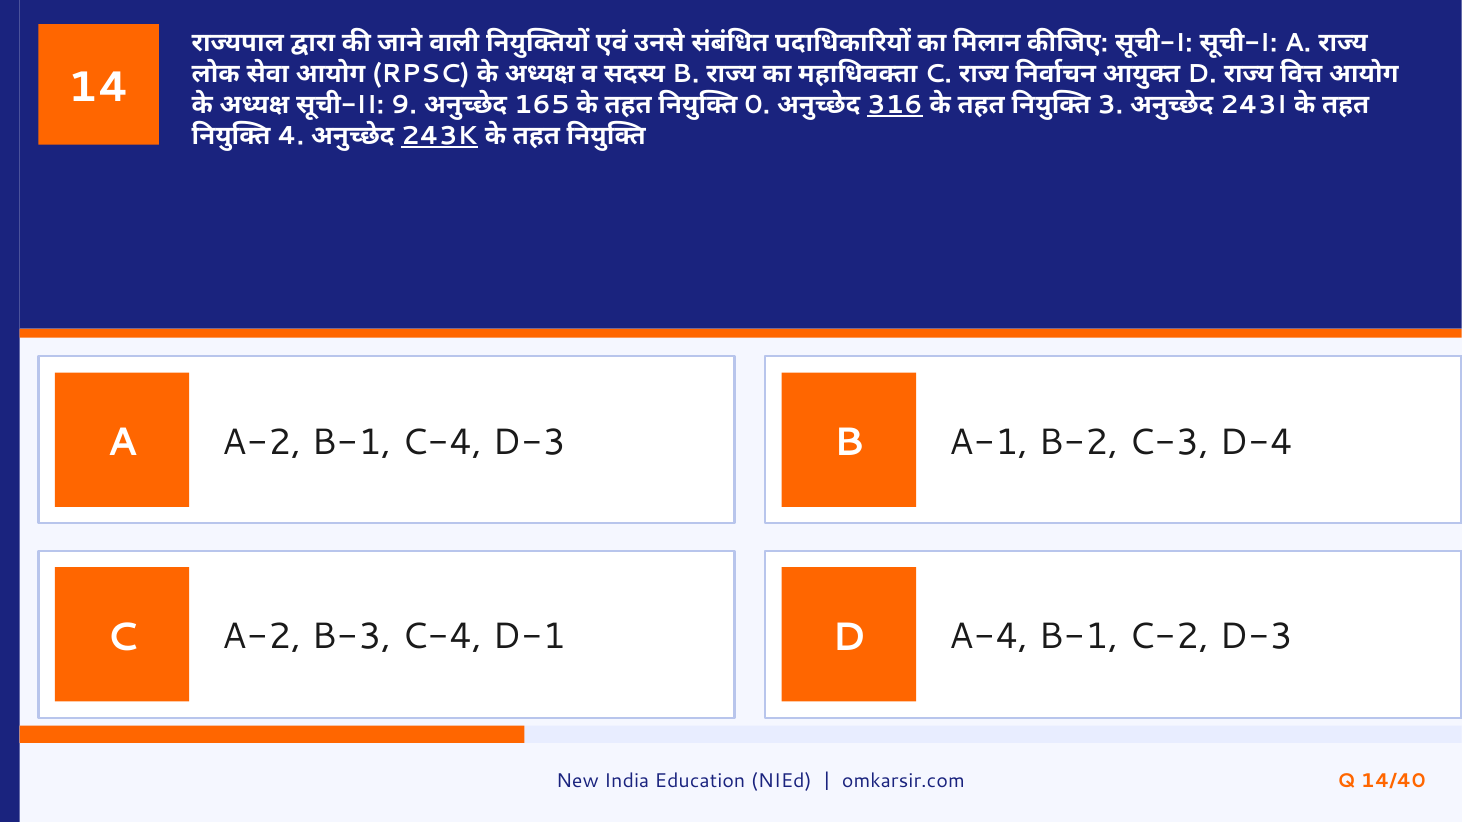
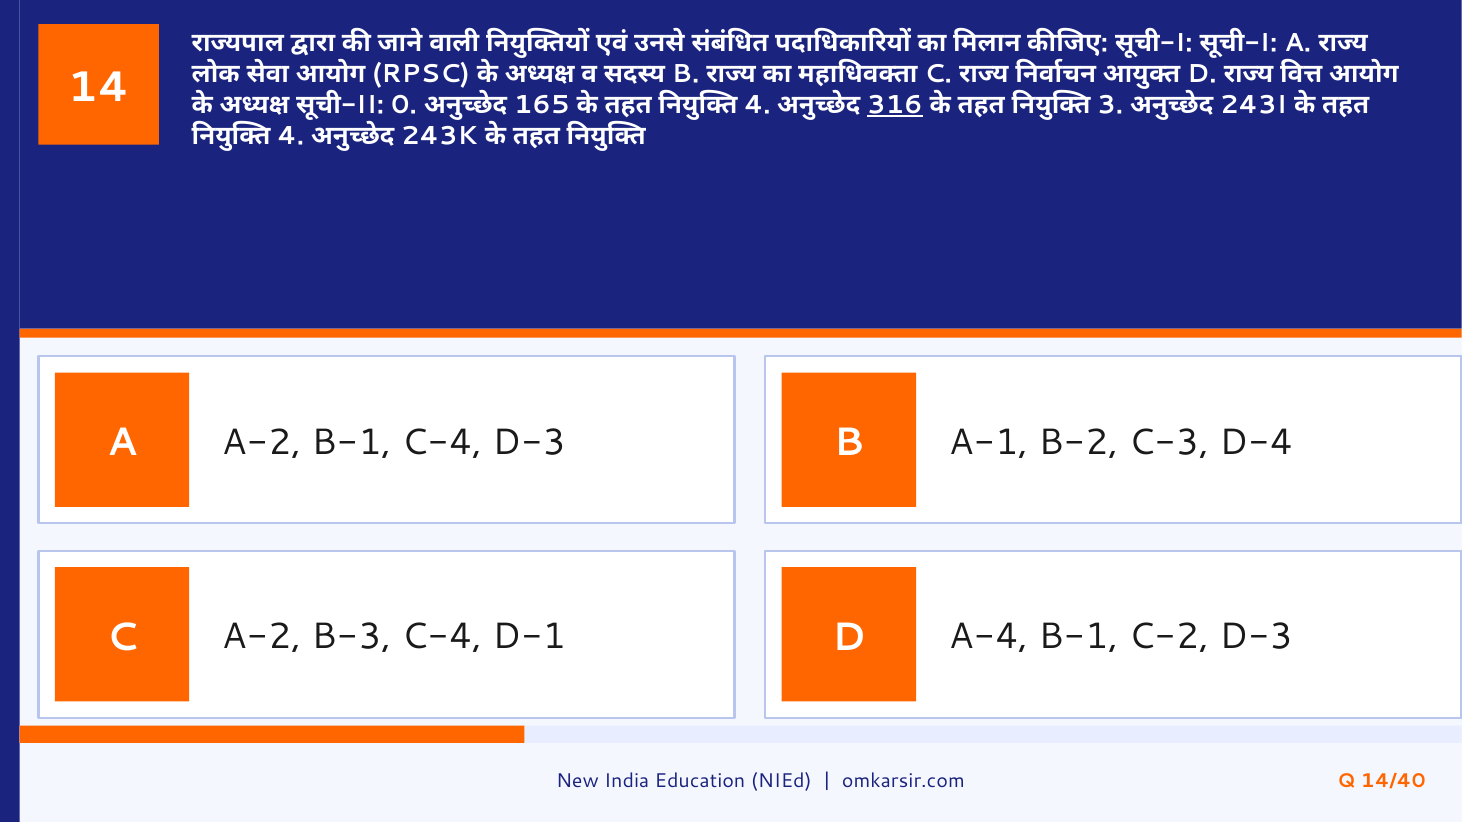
9: 9 -> 0
0 at (757, 105): 0 -> 4
243K underline: present -> none
